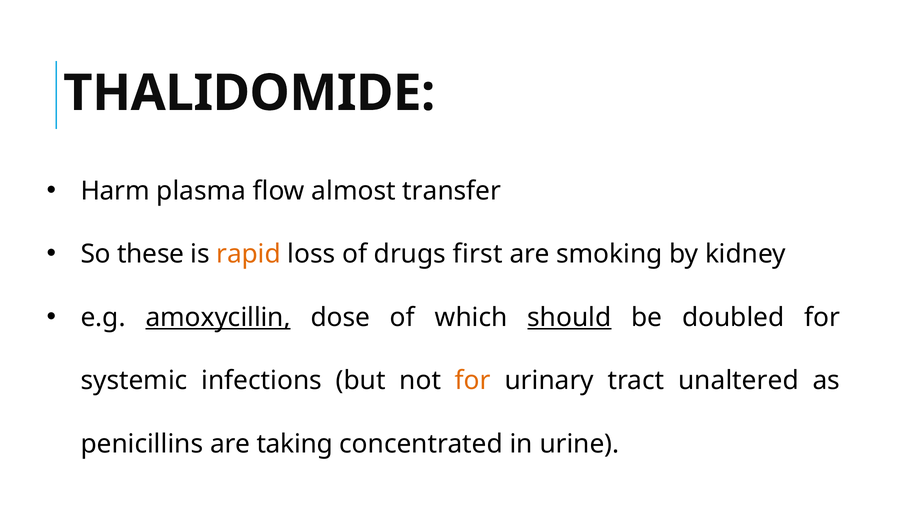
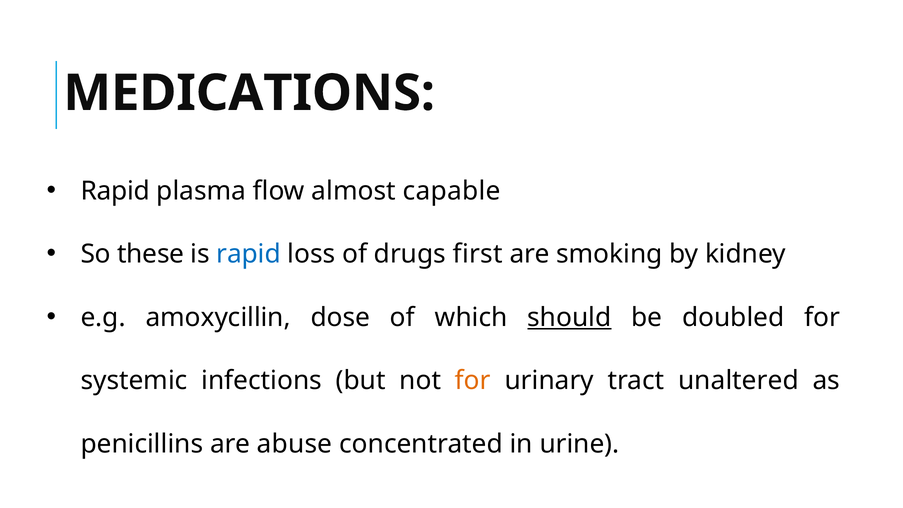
THALIDOMIDE: THALIDOMIDE -> MEDICATIONS
Harm at (115, 191): Harm -> Rapid
transfer: transfer -> capable
rapid at (249, 254) colour: orange -> blue
amoxycillin underline: present -> none
taking: taking -> abuse
